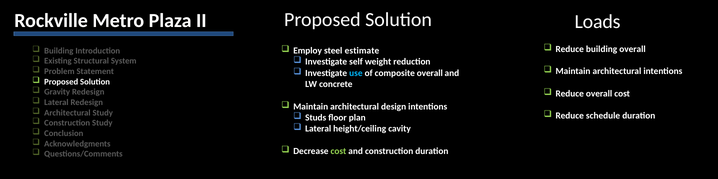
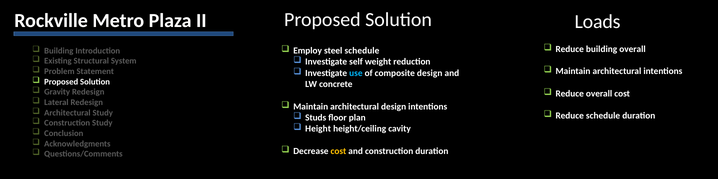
steel estimate: estimate -> schedule
composite overall: overall -> design
Lateral at (318, 129): Lateral -> Height
cost at (338, 151) colour: light green -> yellow
